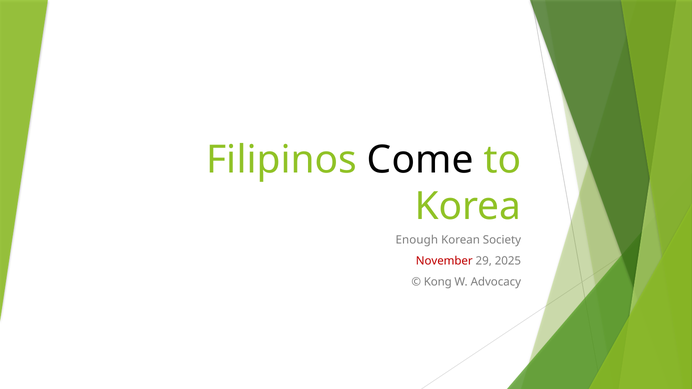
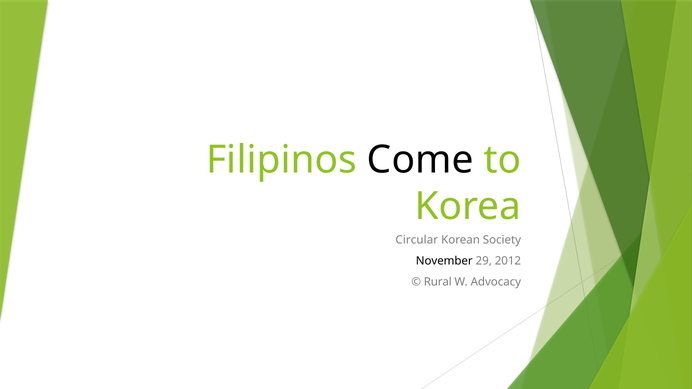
Enough: Enough -> Circular
November colour: red -> black
2025: 2025 -> 2012
Kong: Kong -> Rural
